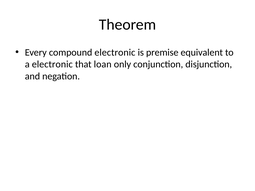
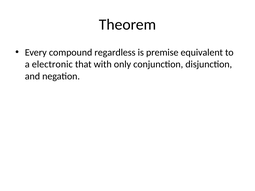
compound electronic: electronic -> regardless
loan: loan -> with
